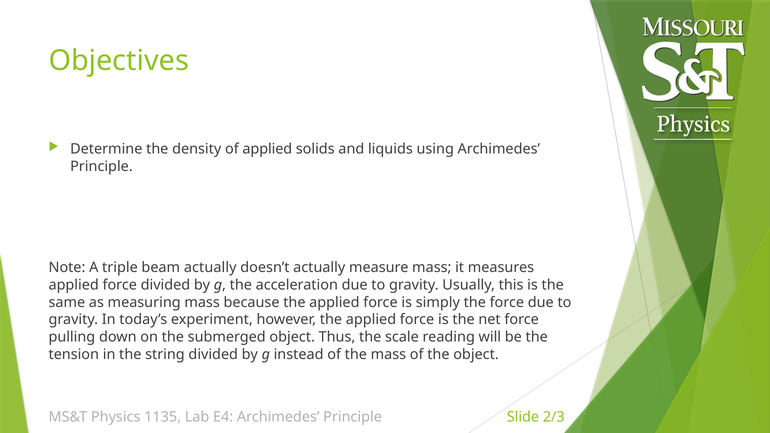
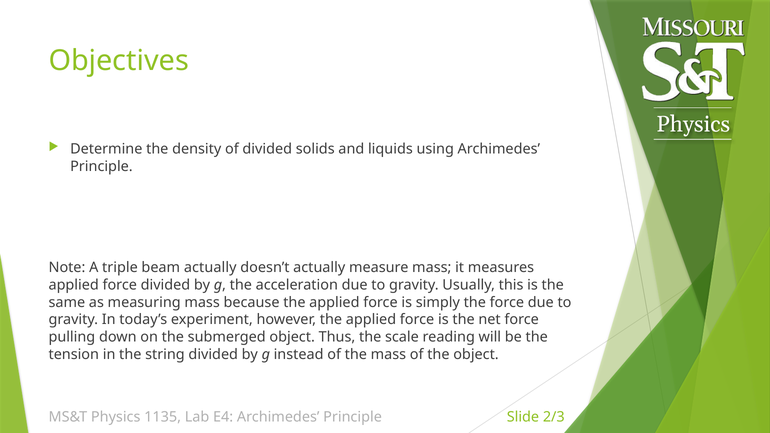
of applied: applied -> divided
